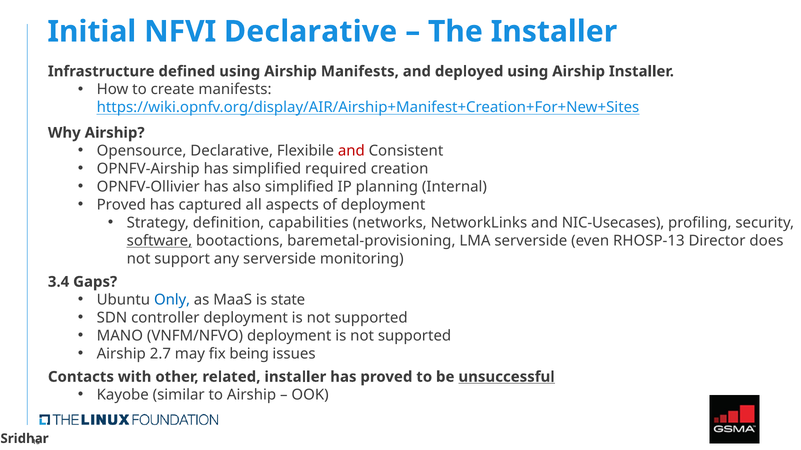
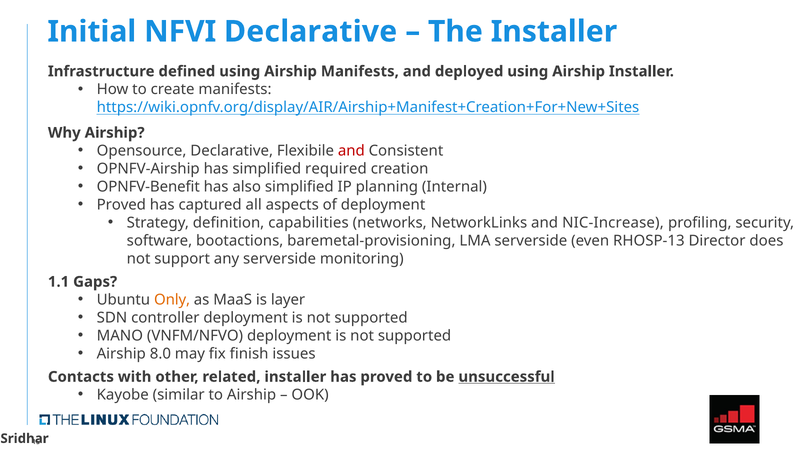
OPNFV-Ollivier: OPNFV-Ollivier -> OPNFV-Benefit
NIC-Usecases: NIC-Usecases -> NIC-Increase
software underline: present -> none
3.4: 3.4 -> 1.1
Only colour: blue -> orange
state: state -> layer
2.7: 2.7 -> 8.0
being: being -> finish
